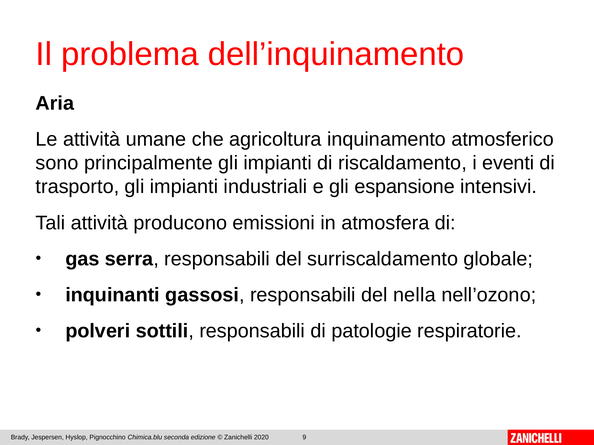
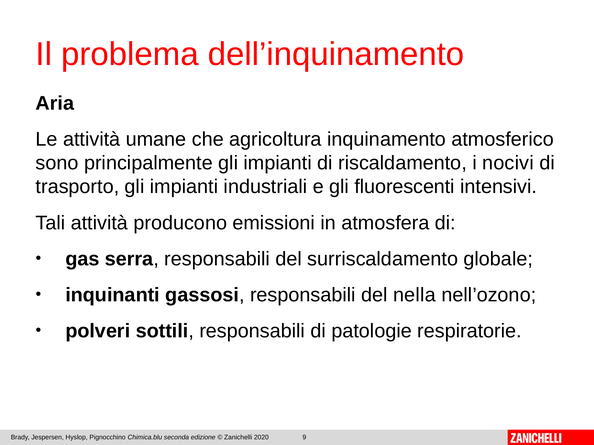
eventi: eventi -> nocivi
espansione: espansione -> fluorescenti
